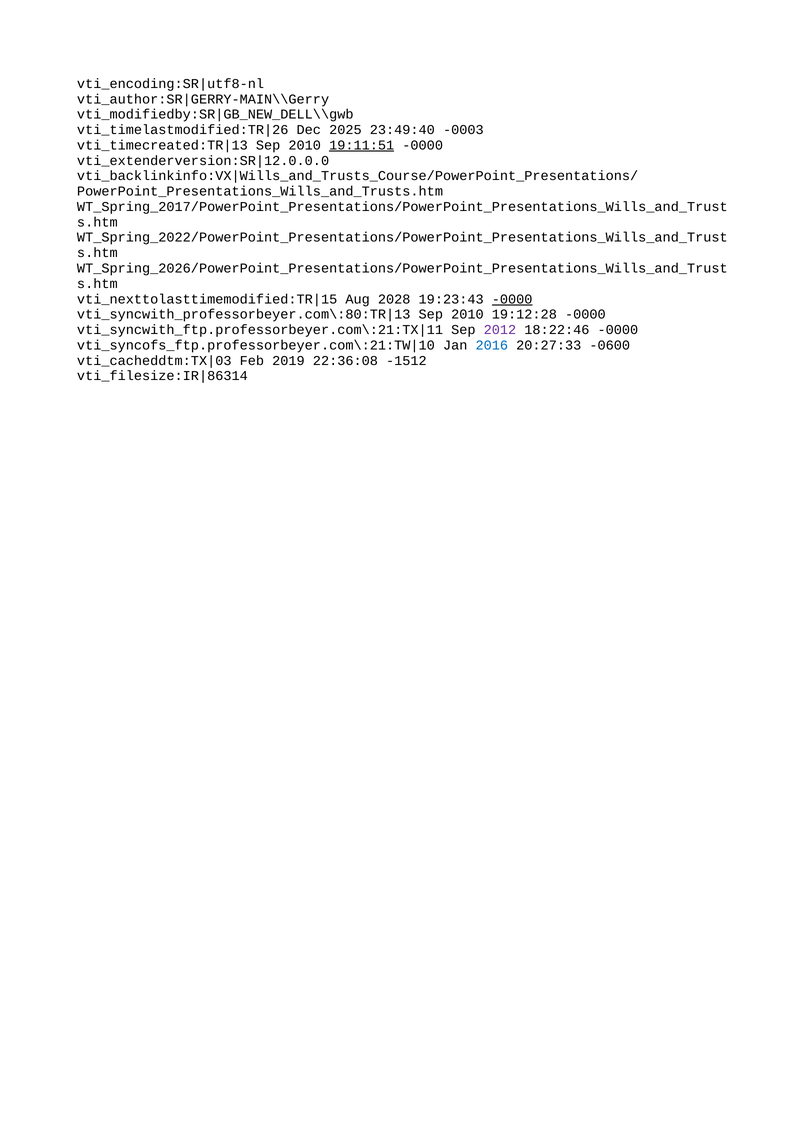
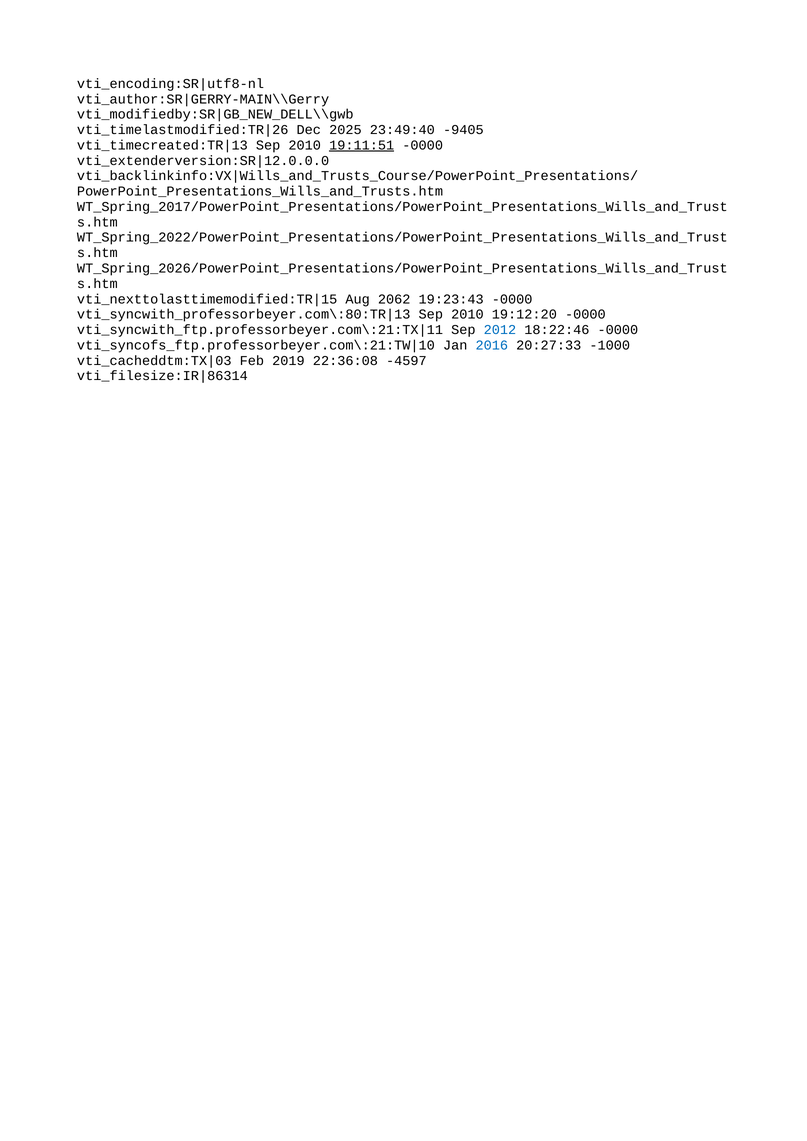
-0003: -0003 -> -9405
2028: 2028 -> 2062
-0000 at (512, 299) underline: present -> none
19:12:28: 19:12:28 -> 19:12:20
2012 colour: purple -> blue
-0600: -0600 -> -1000
-1512: -1512 -> -4597
